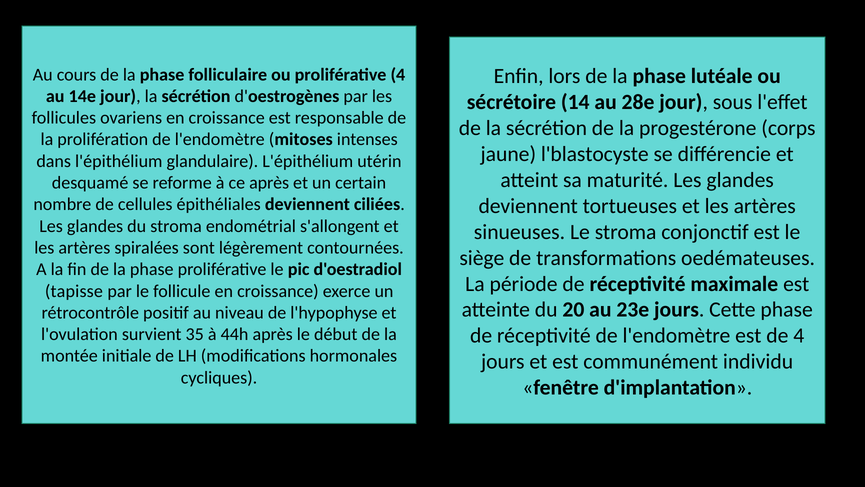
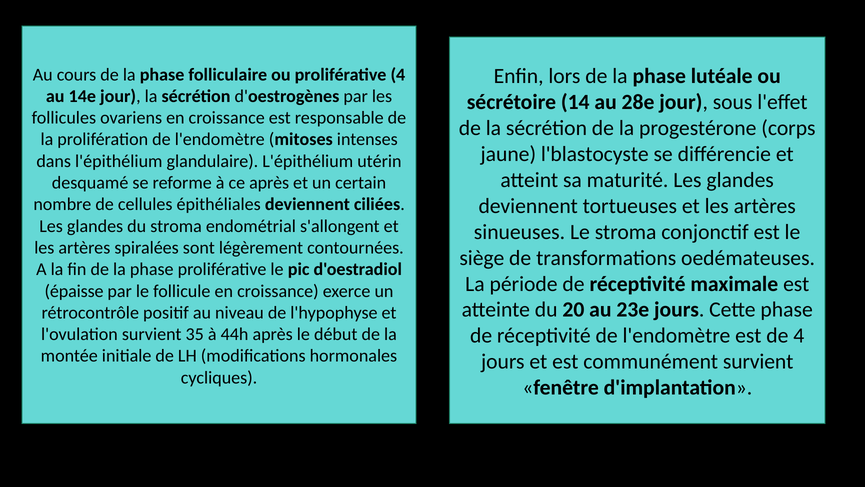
tapisse: tapisse -> épaisse
communément individu: individu -> survient
